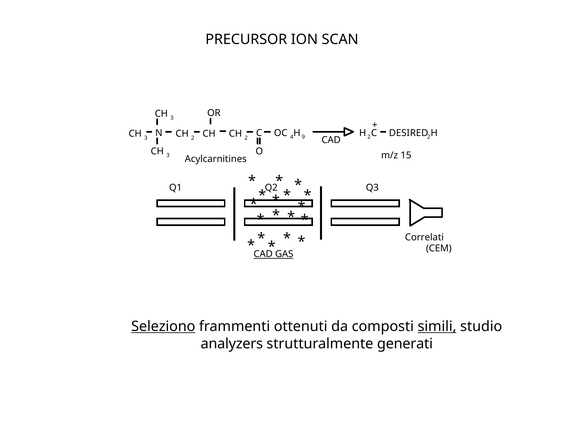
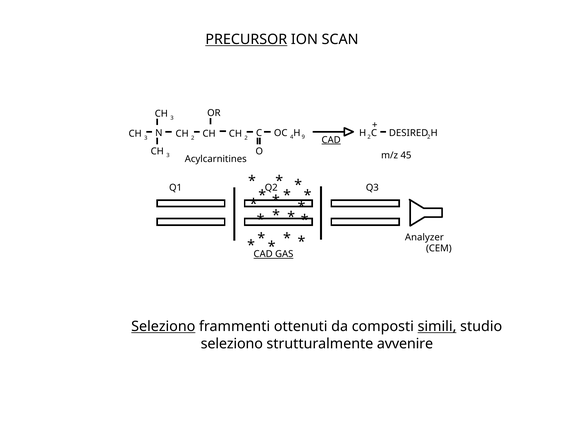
PRECURSOR underline: none -> present
CAD at (331, 140) underline: none -> present
15: 15 -> 45
Correlati: Correlati -> Analyzer
analyzers at (232, 343): analyzers -> seleziono
generati: generati -> avvenire
